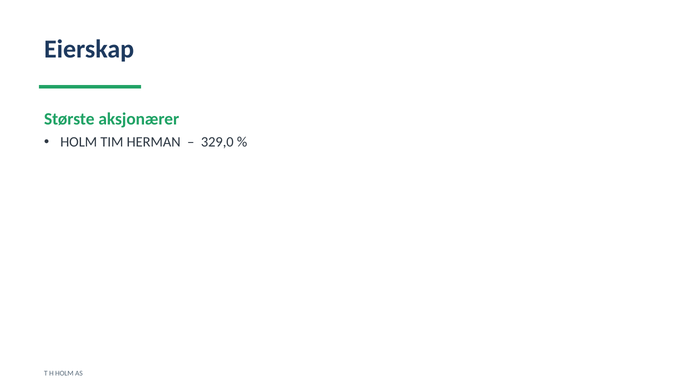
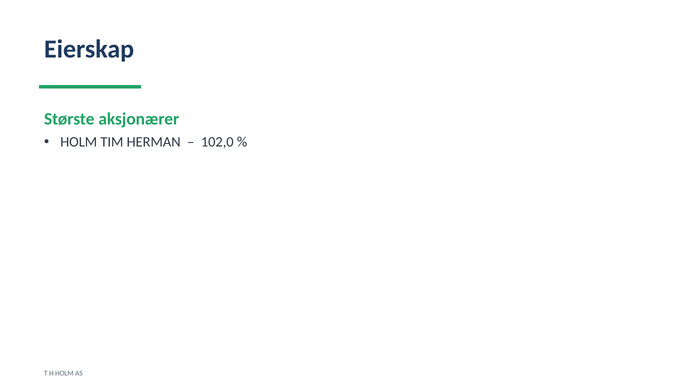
329,0: 329,0 -> 102,0
